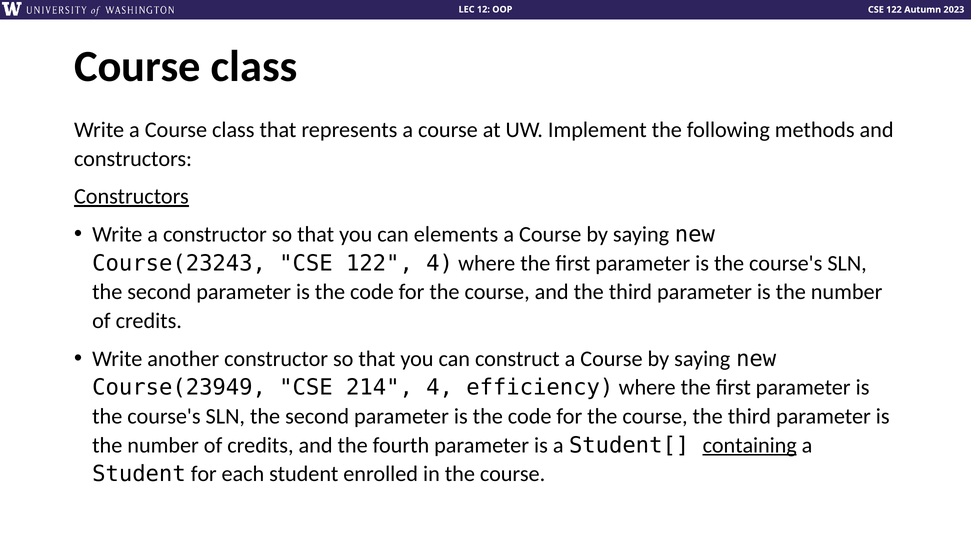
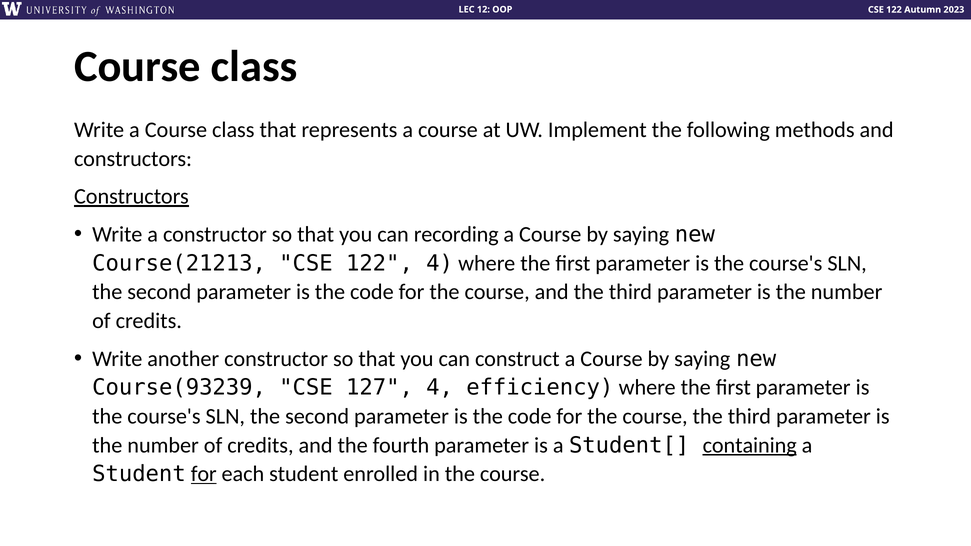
elements: elements -> recording
Course(23243: Course(23243 -> Course(21213
Course(23949: Course(23949 -> Course(93239
214: 214 -> 127
for at (204, 474) underline: none -> present
